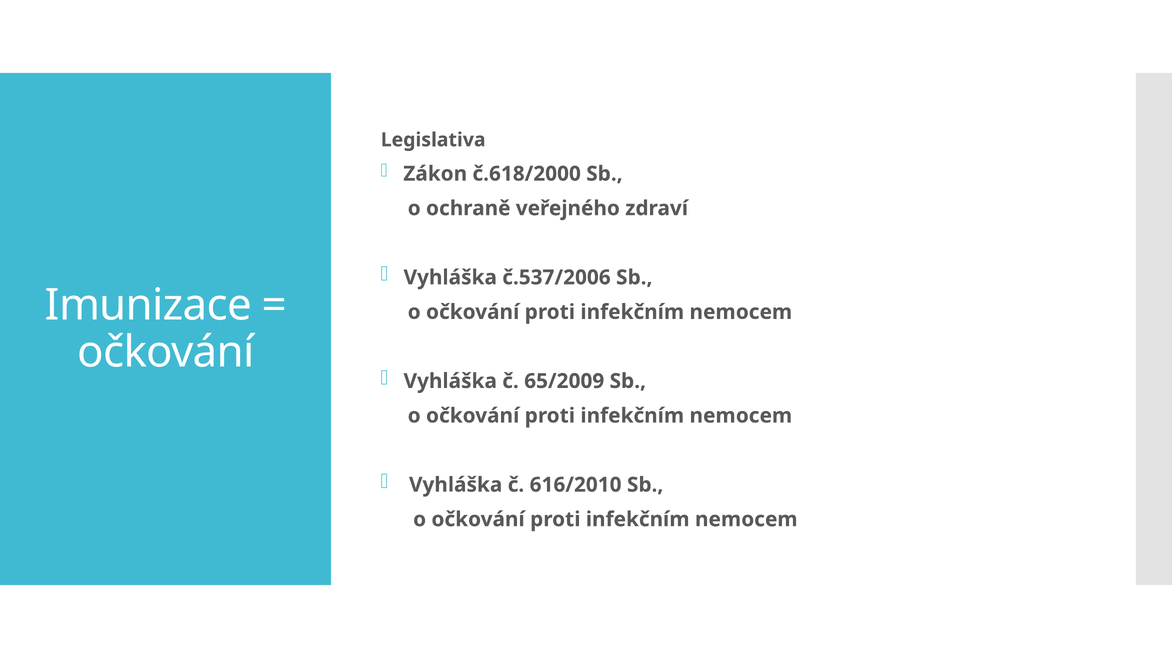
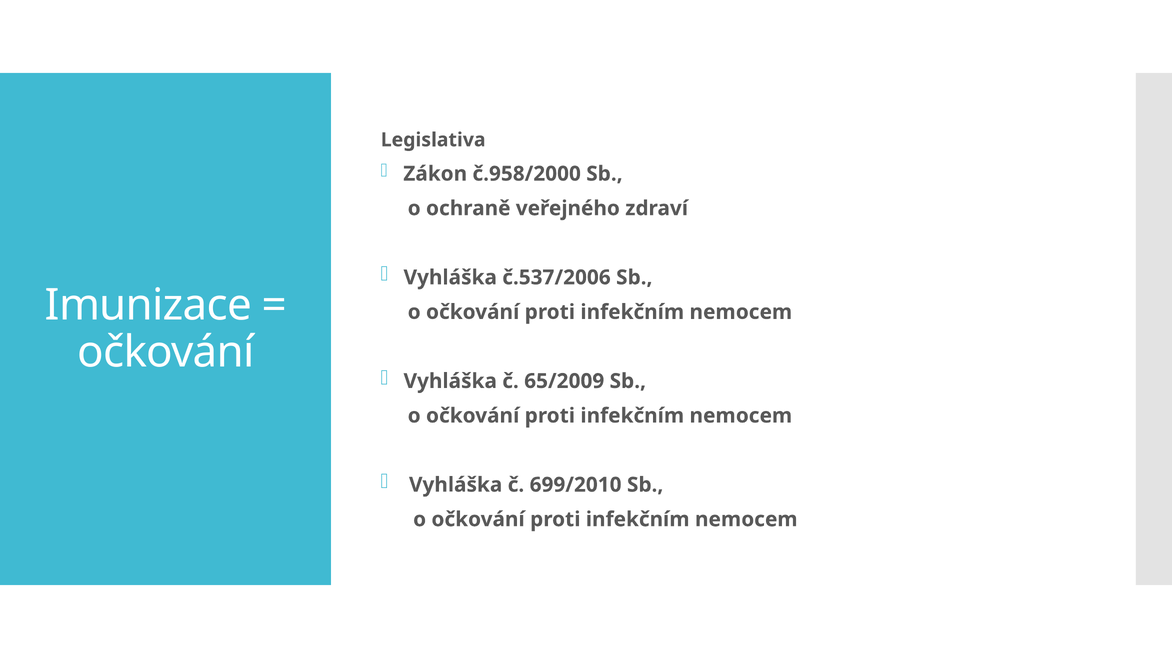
č.618/2000: č.618/2000 -> č.958/2000
616/2010: 616/2010 -> 699/2010
